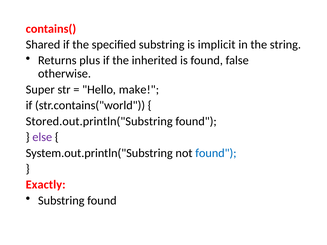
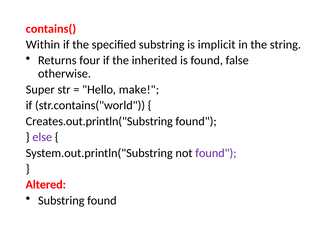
Shared: Shared -> Within
plus: plus -> four
Stored.out.println("Substring: Stored.out.println("Substring -> Creates.out.println("Substring
found at (216, 153) colour: blue -> purple
Exactly: Exactly -> Altered
